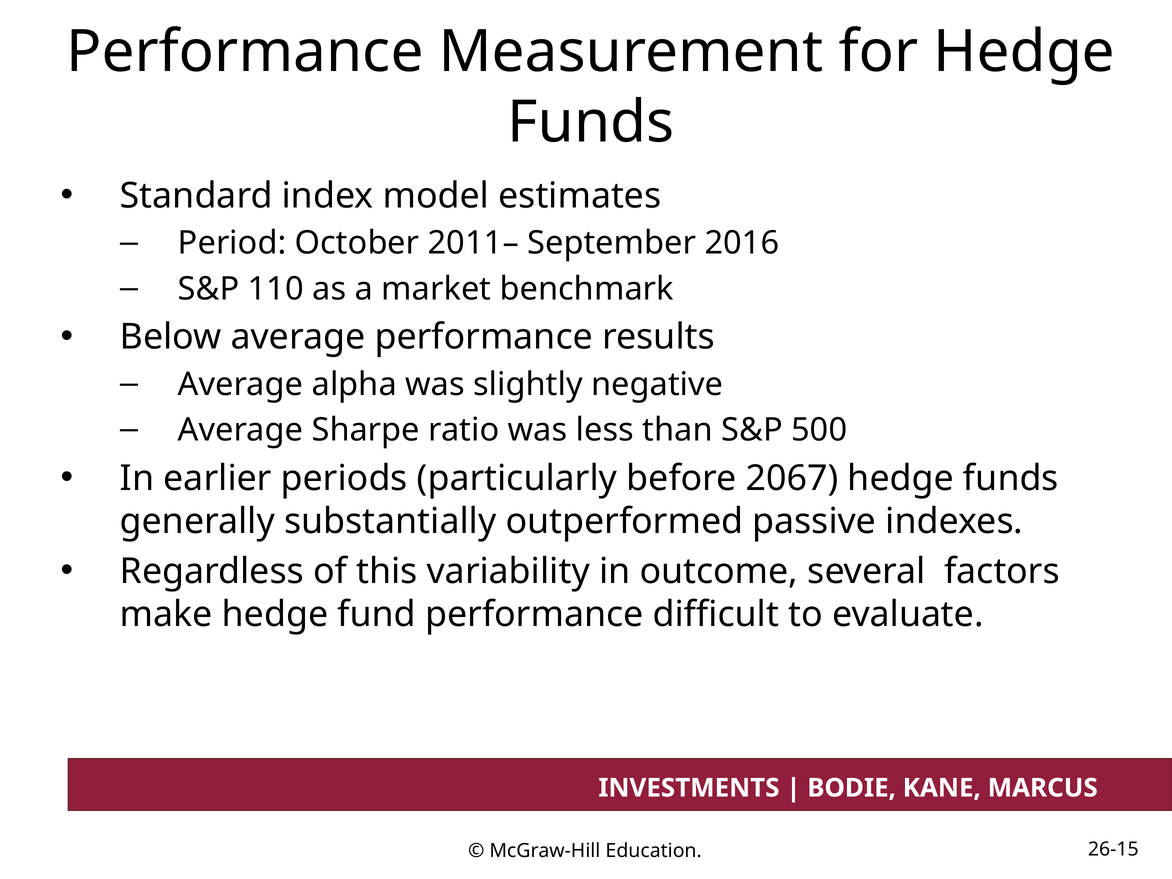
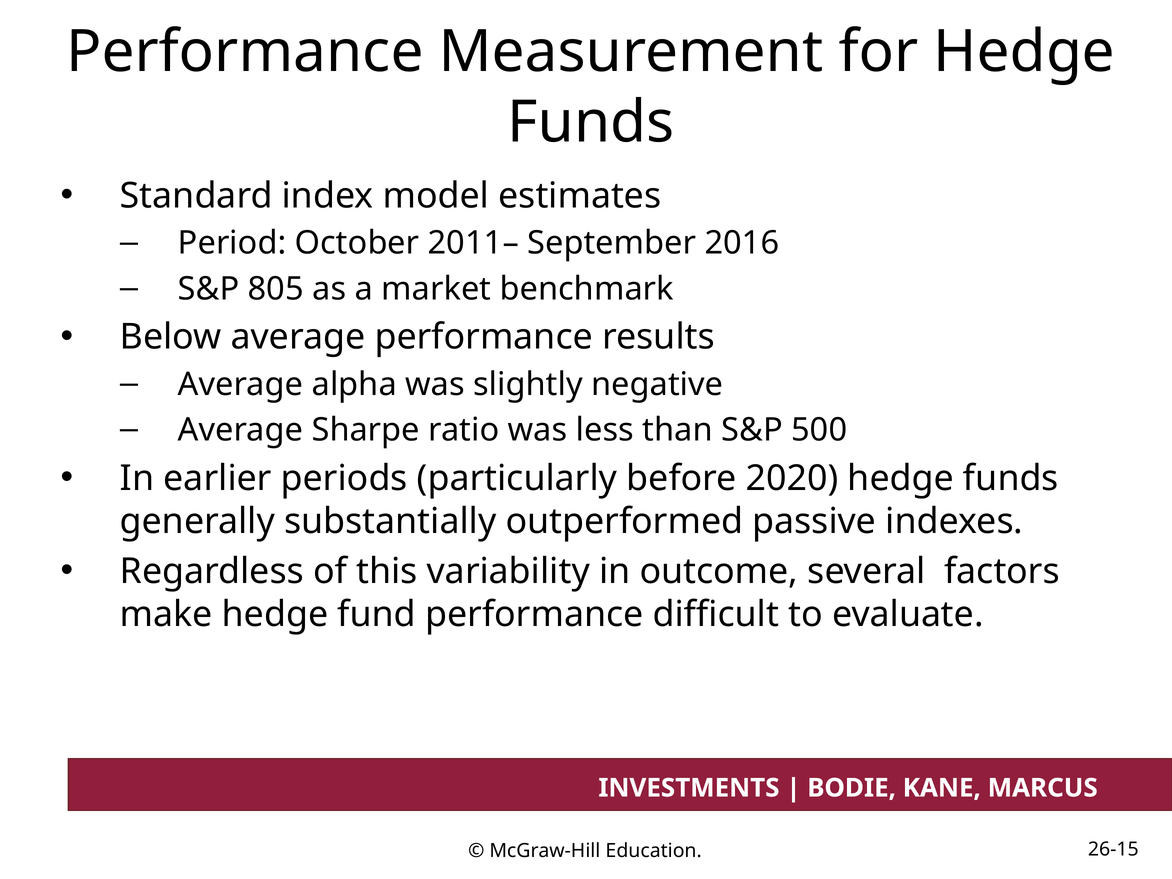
110: 110 -> 805
2067: 2067 -> 2020
